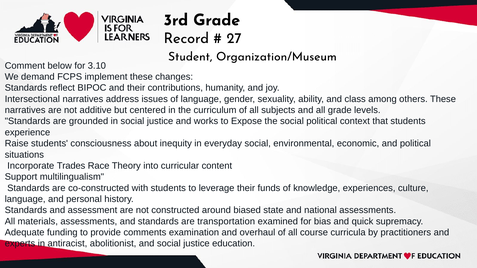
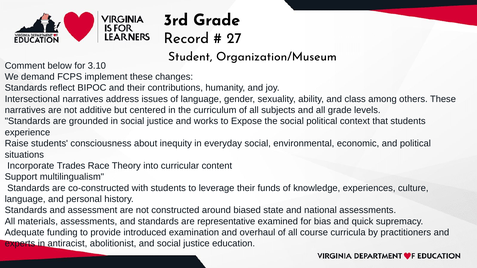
transportation: transportation -> representative
comments: comments -> introduced
